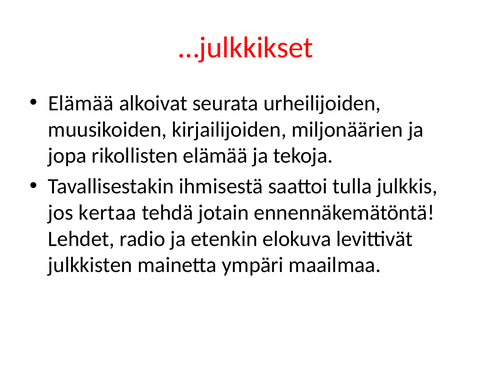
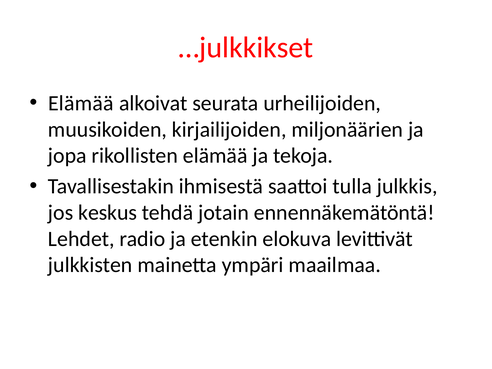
kertaa: kertaa -> keskus
